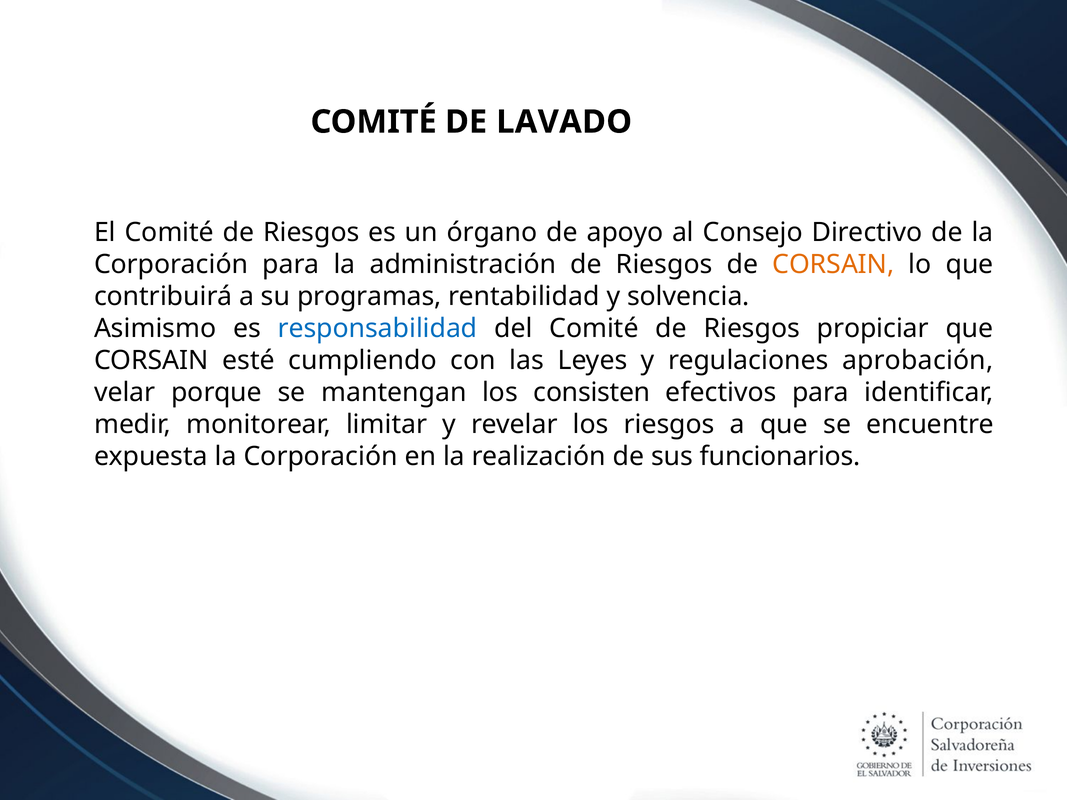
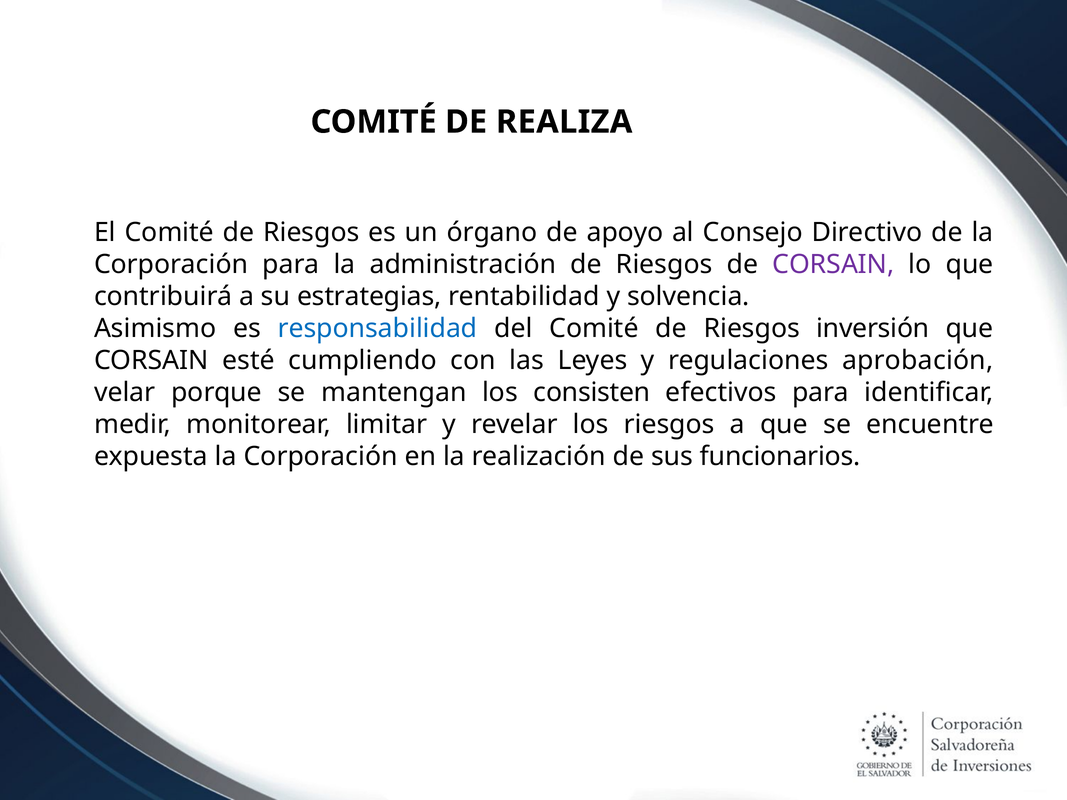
LAVADO: LAVADO -> REALIZA
CORSAIN at (833, 264) colour: orange -> purple
programas: programas -> estrategias
propiciar: propiciar -> inversión
